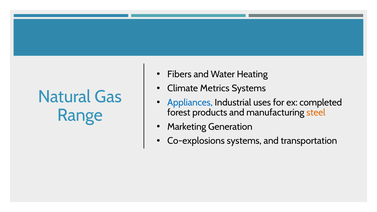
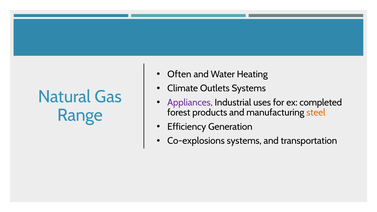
Fibers: Fibers -> Often
Metrics: Metrics -> Outlets
Appliances colour: blue -> purple
Marketing: Marketing -> Efficiency
